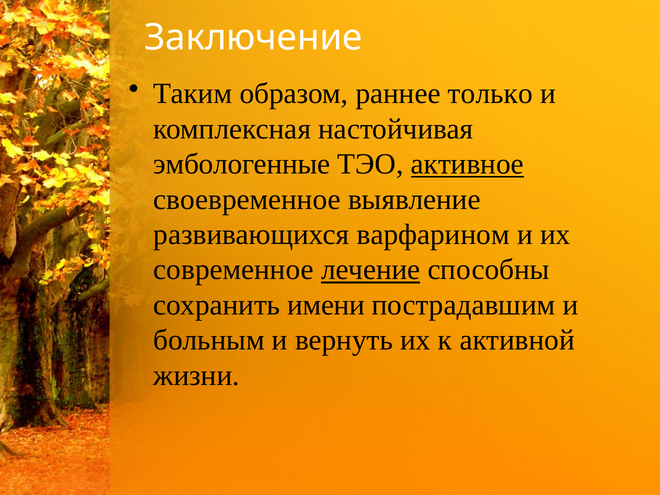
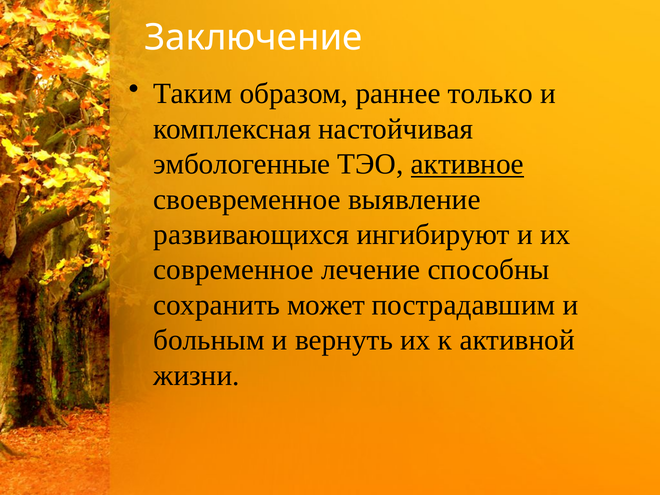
варфарином: варфарином -> ингибируют
лечение underline: present -> none
имени: имени -> может
